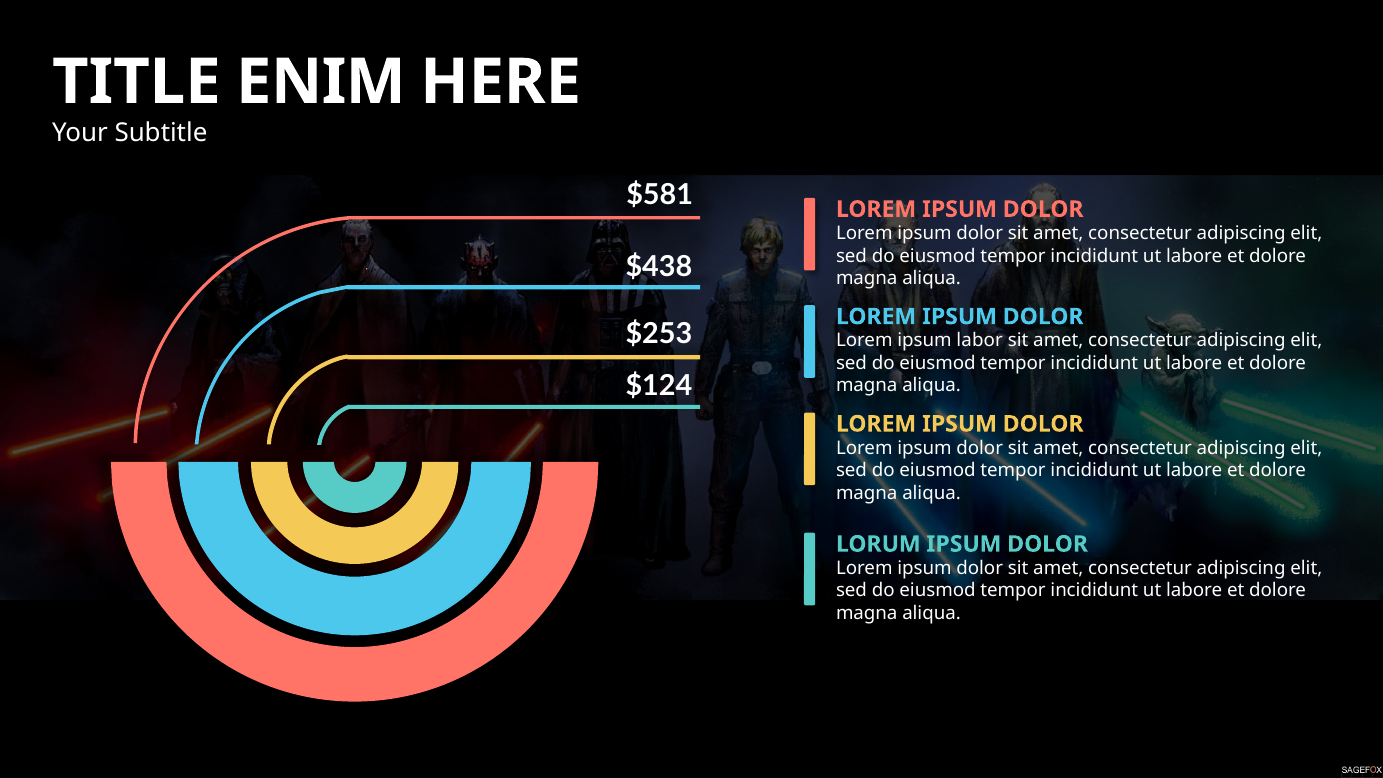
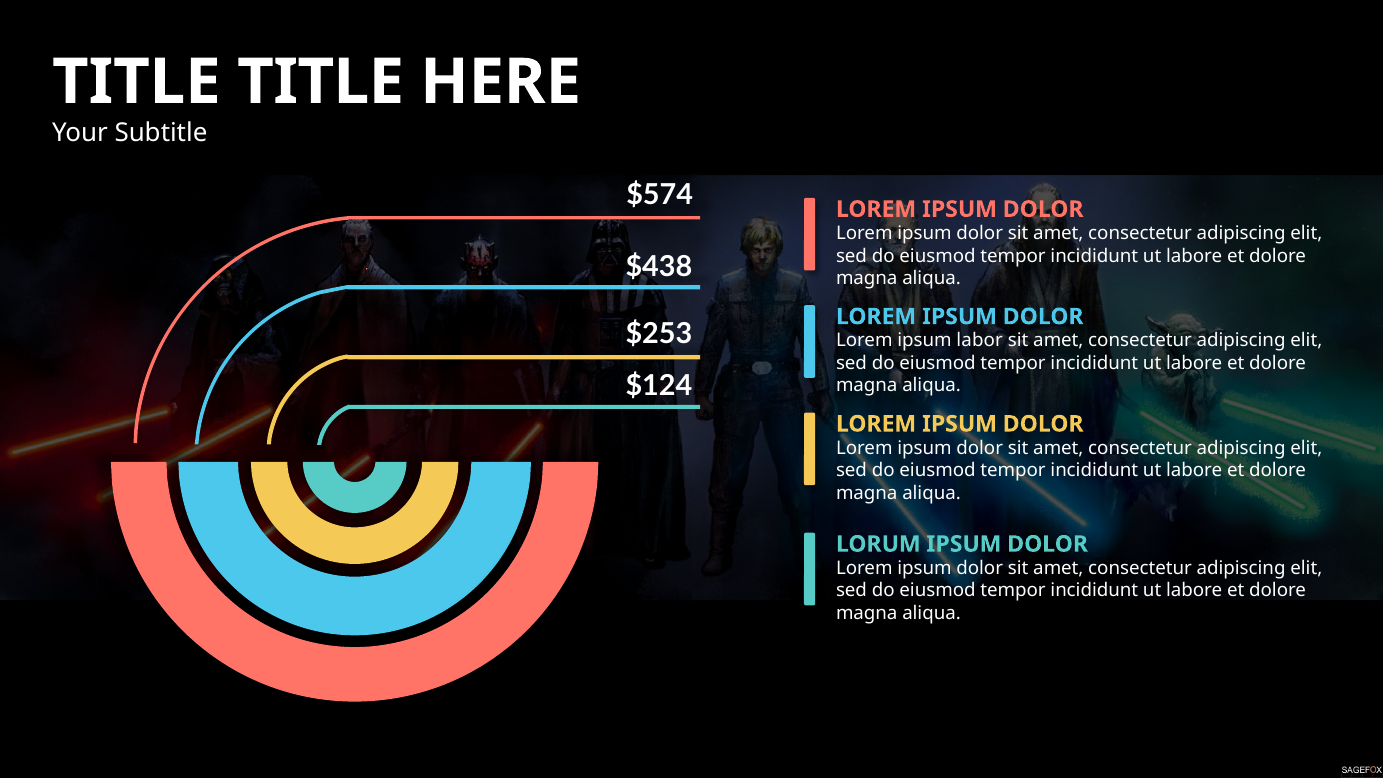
ENIM at (321, 82): ENIM -> TITLE
$581: $581 -> $574
